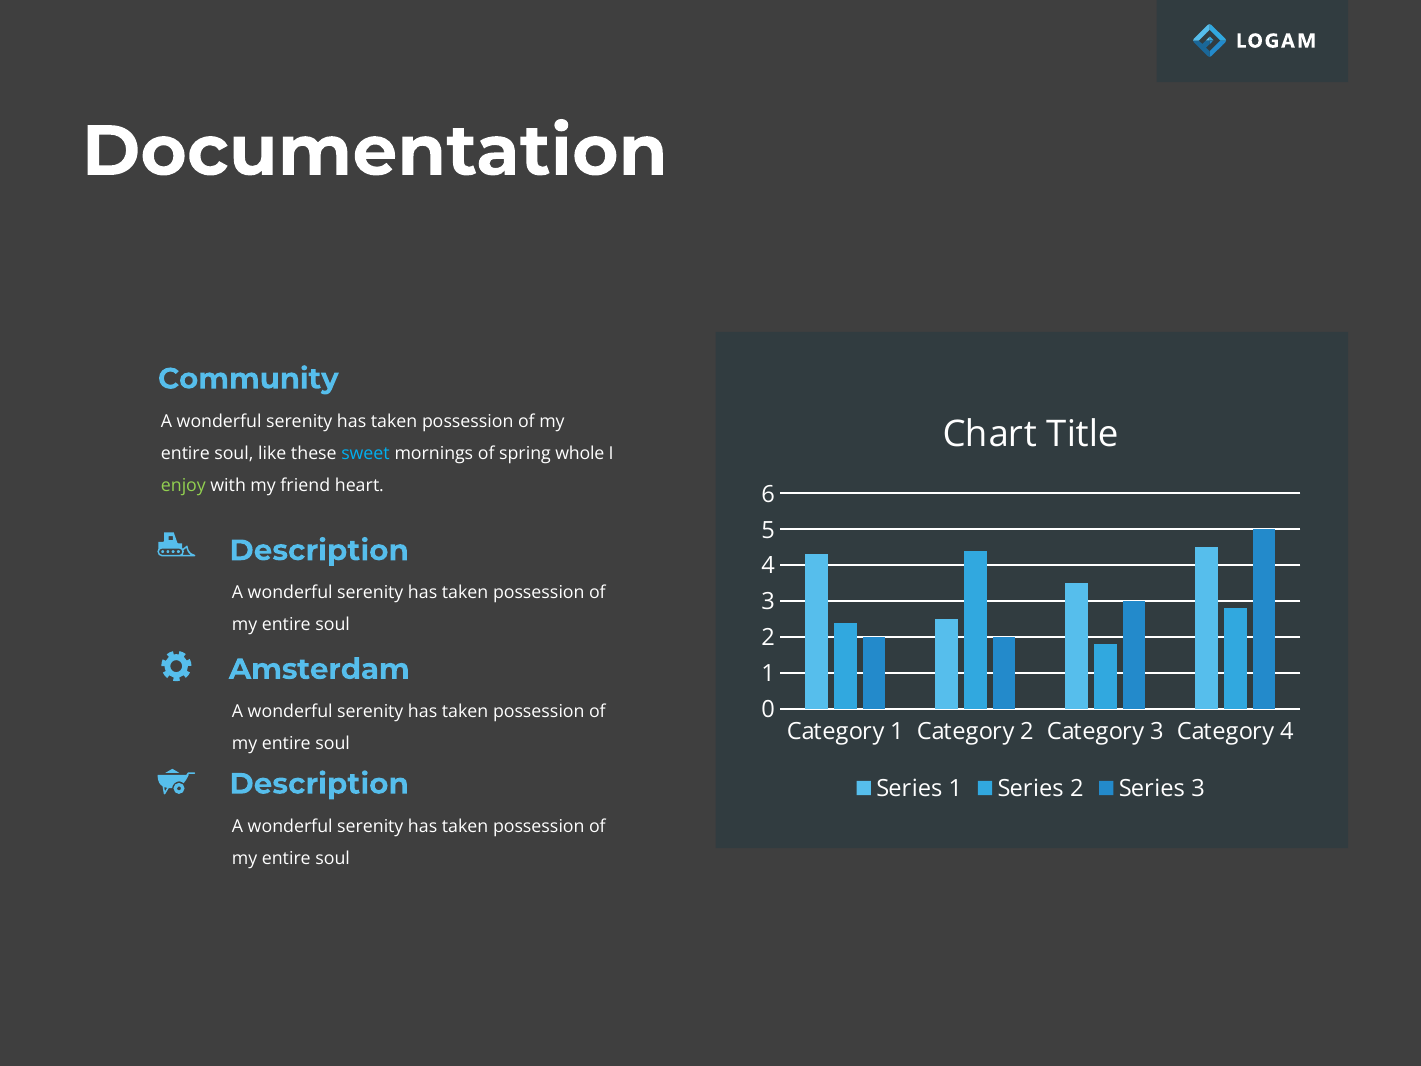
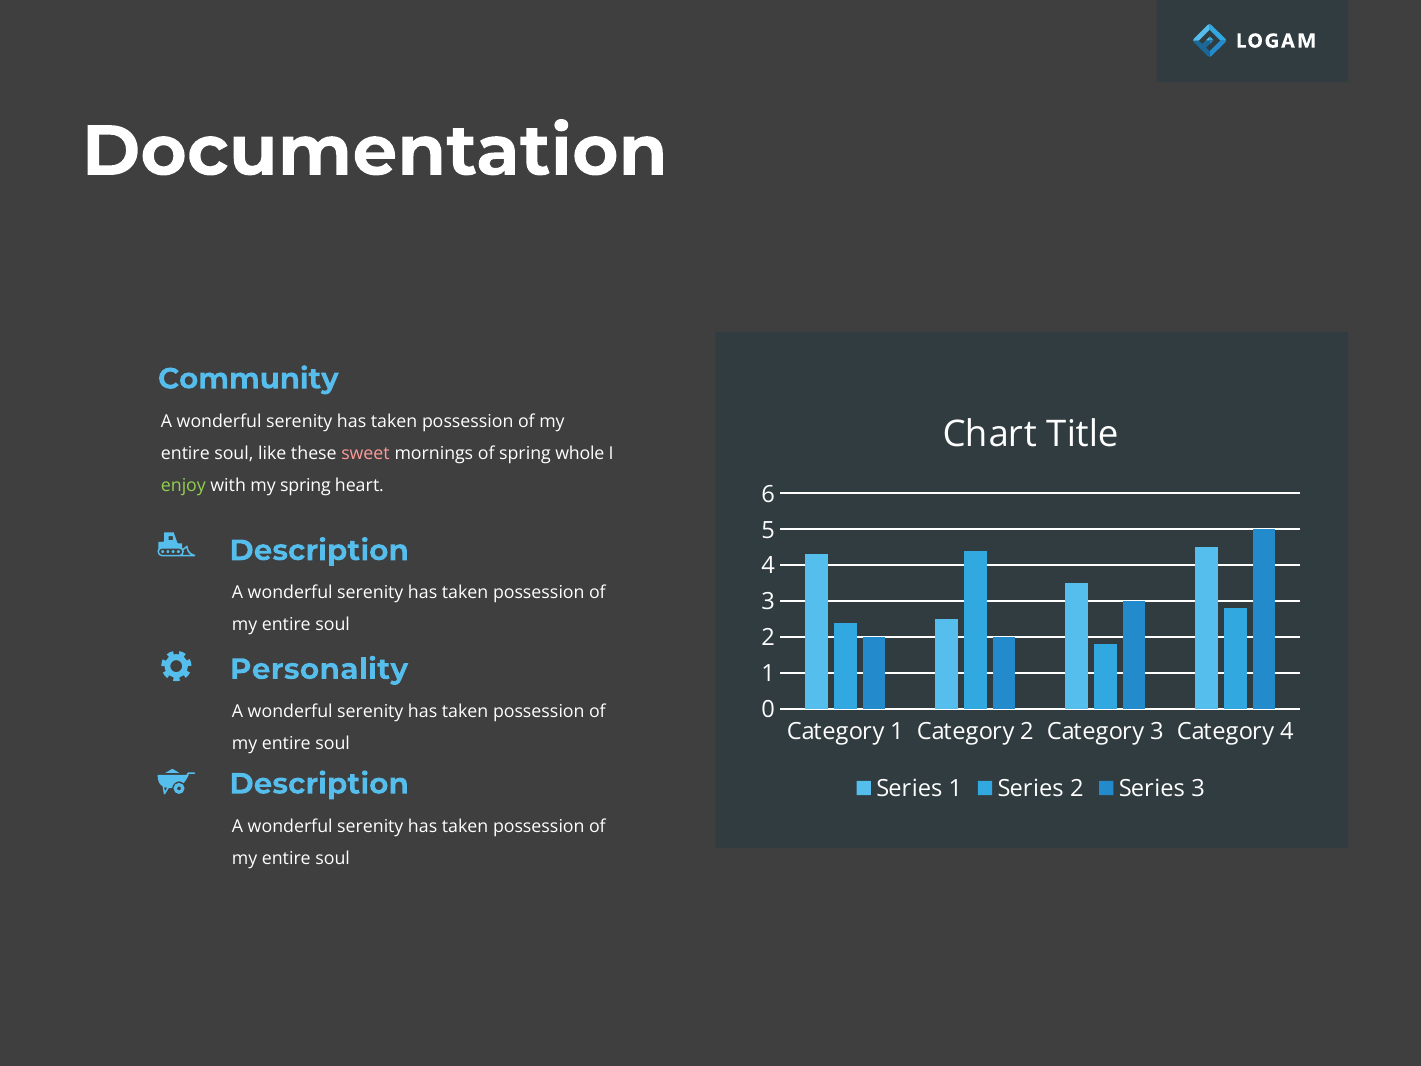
sweet colour: light blue -> pink
my friend: friend -> spring
Amsterdam: Amsterdam -> Personality
